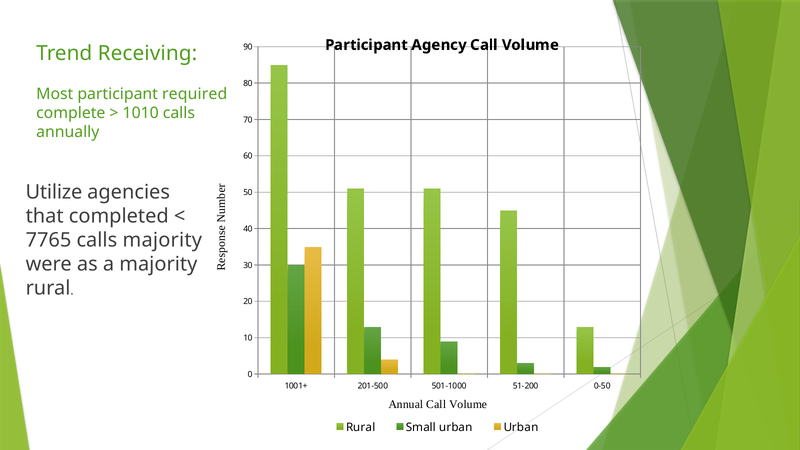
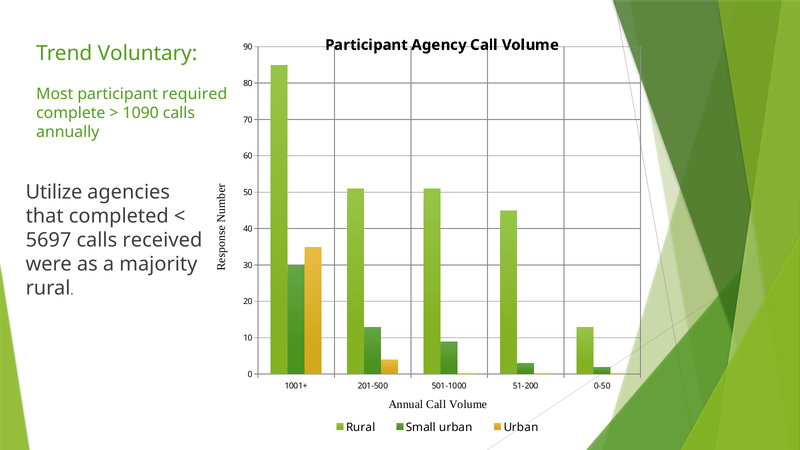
Receiving: Receiving -> Voluntary
1010: 1010 -> 1090
7765: 7765 -> 5697
calls majority: majority -> received
